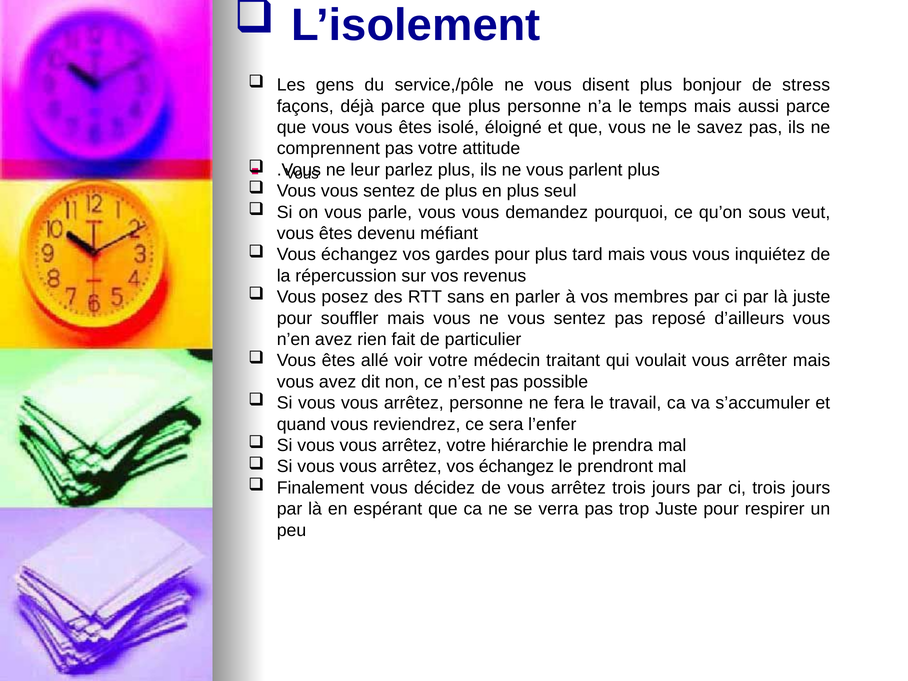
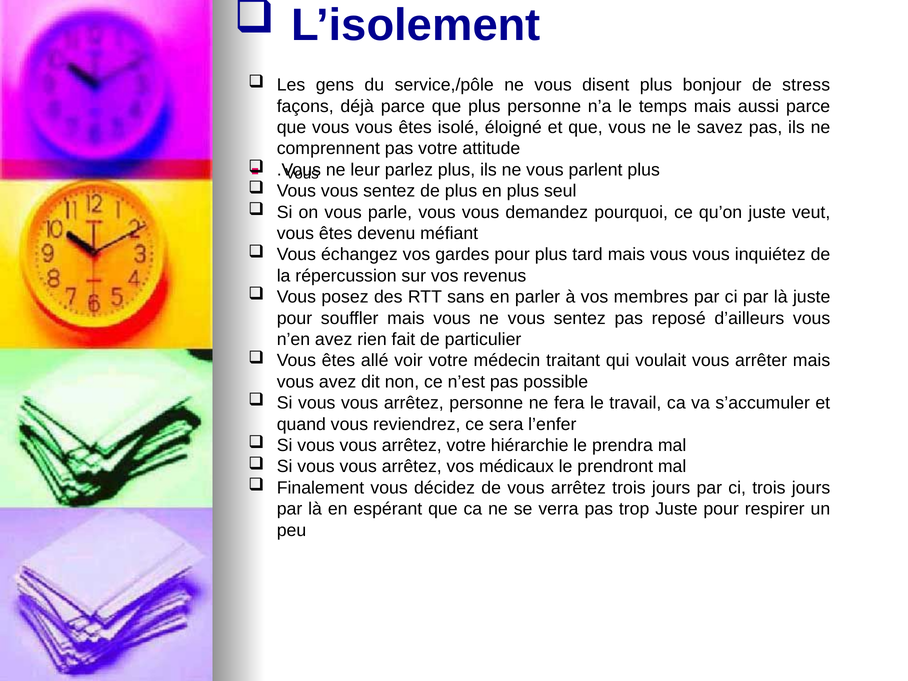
qu’on sous: sous -> juste
vos échangez: échangez -> médicaux
